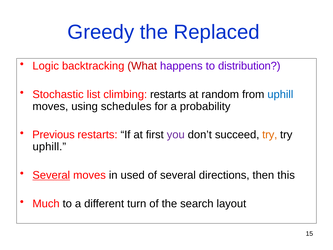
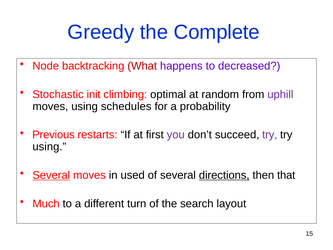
Replaced: Replaced -> Complete
Logic: Logic -> Node
distribution: distribution -> decreased
list: list -> init
climbing restarts: restarts -> optimal
uphill at (280, 94) colour: blue -> purple
try at (270, 135) colour: orange -> purple
uphill at (49, 147): uphill -> using
directions underline: none -> present
this: this -> that
